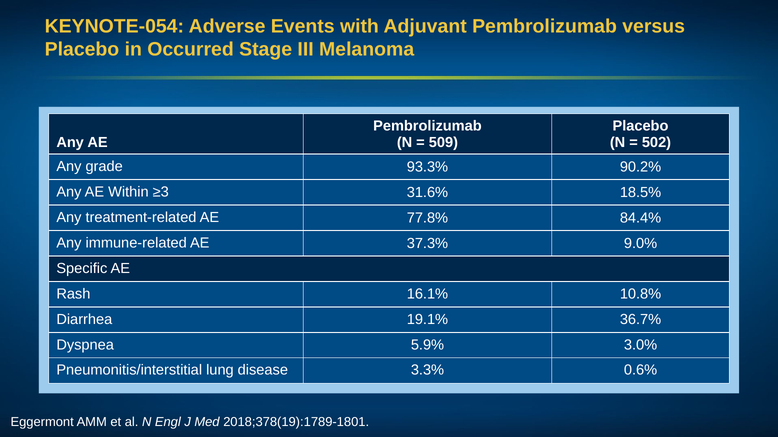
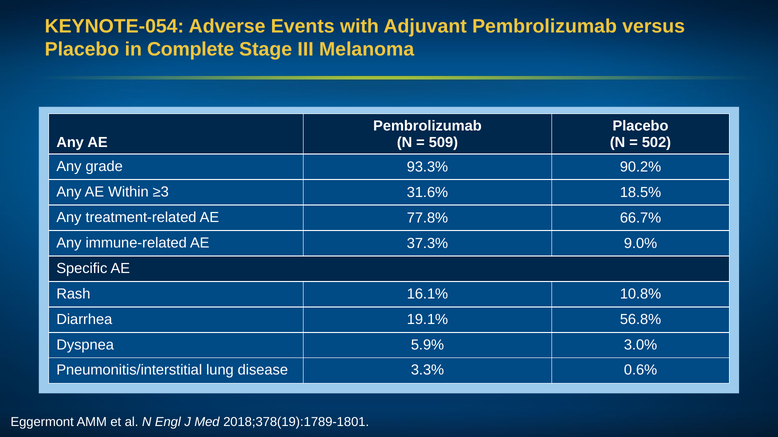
Occurred: Occurred -> Complete
84.4%: 84.4% -> 66.7%
36.7%: 36.7% -> 56.8%
